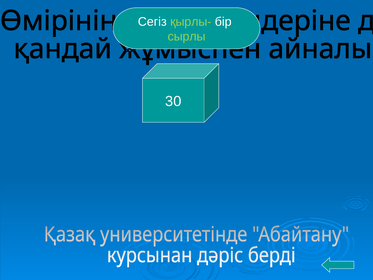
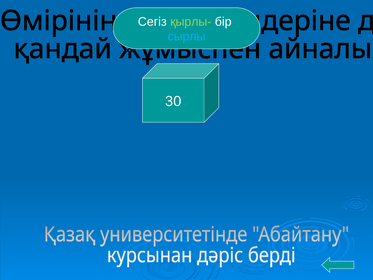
сырлы colour: light green -> light blue
